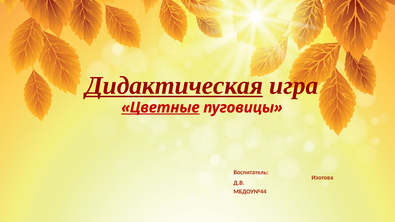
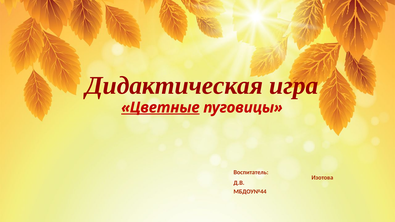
Дидактическая underline: present -> none
